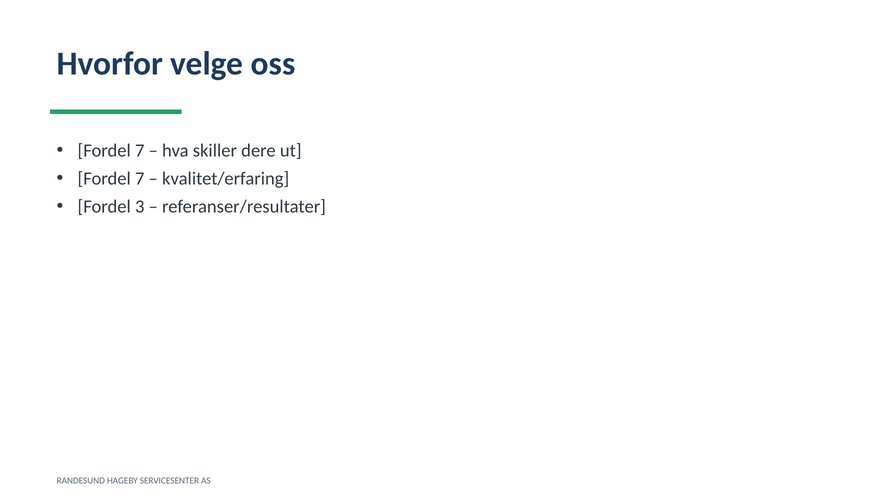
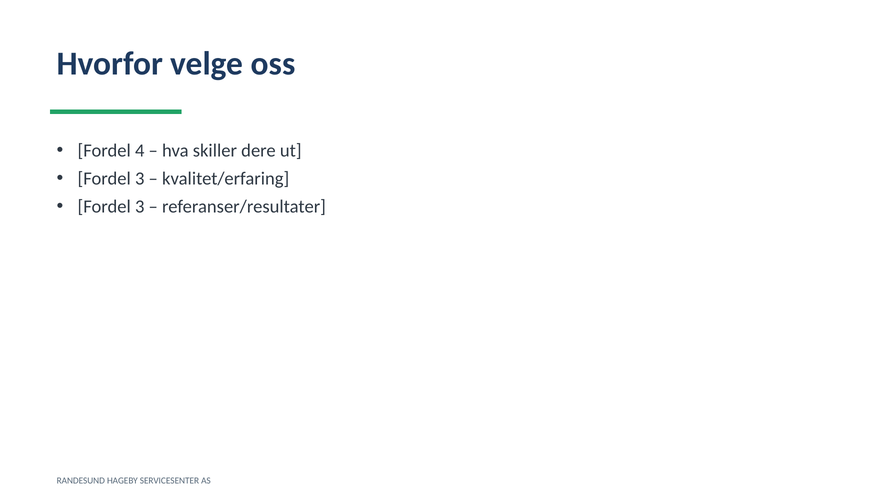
7 at (140, 151): 7 -> 4
7 at (140, 179): 7 -> 3
